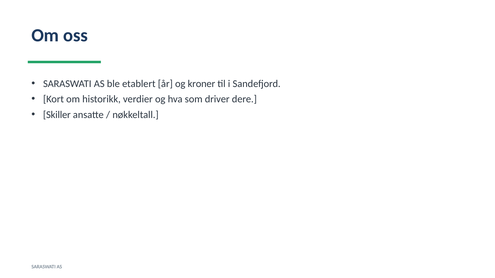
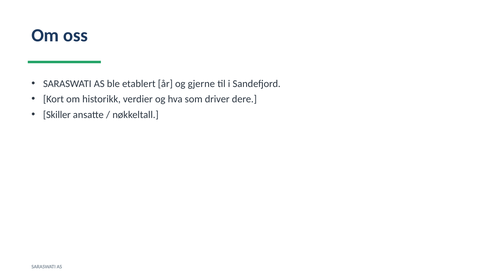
kroner: kroner -> gjerne
